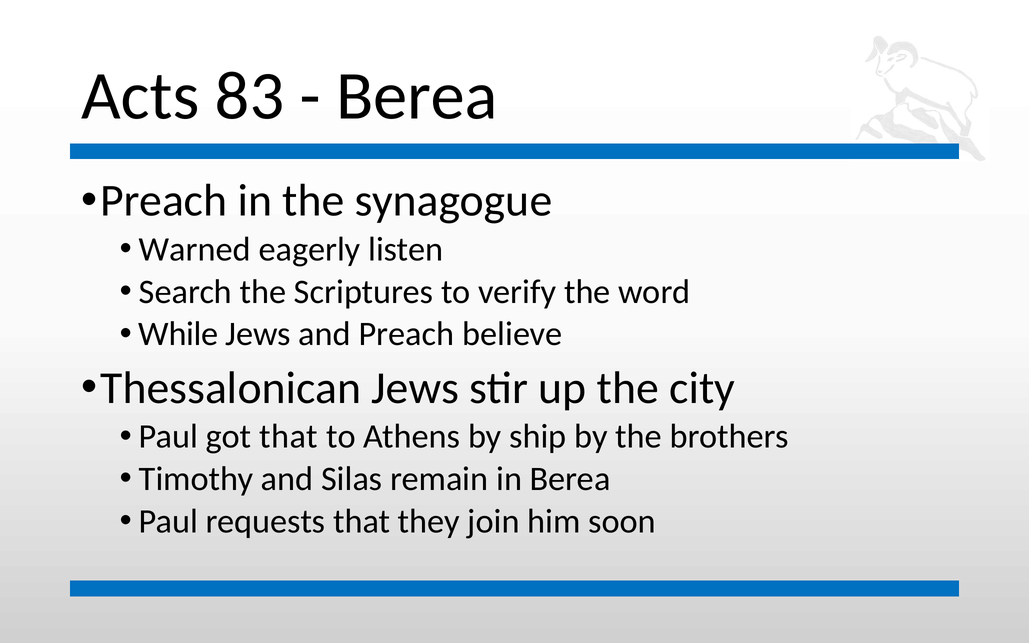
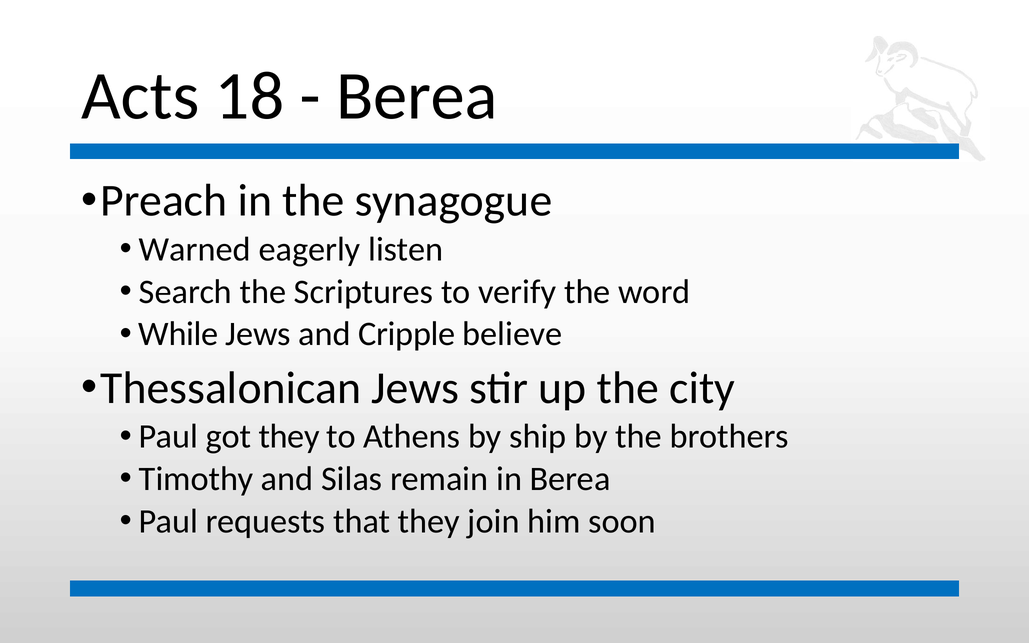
83: 83 -> 18
and Preach: Preach -> Cripple
got that: that -> they
